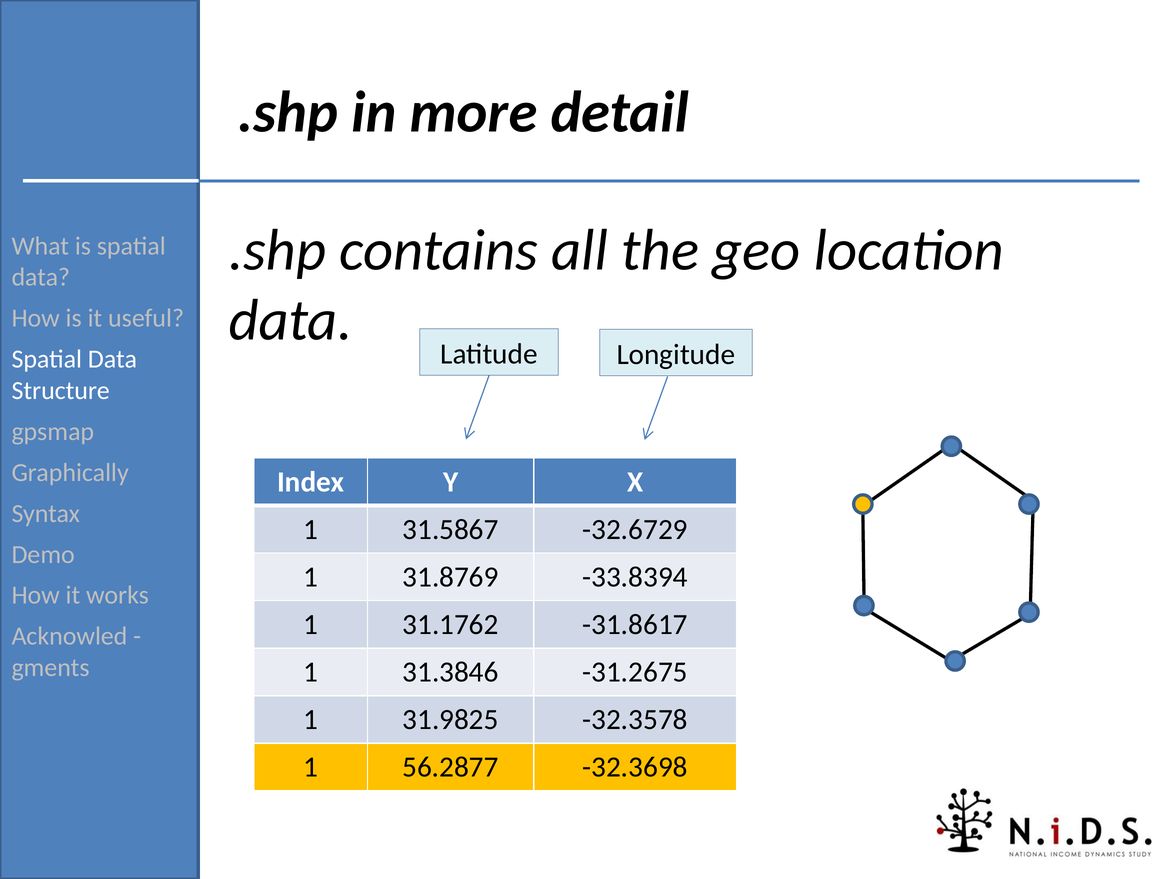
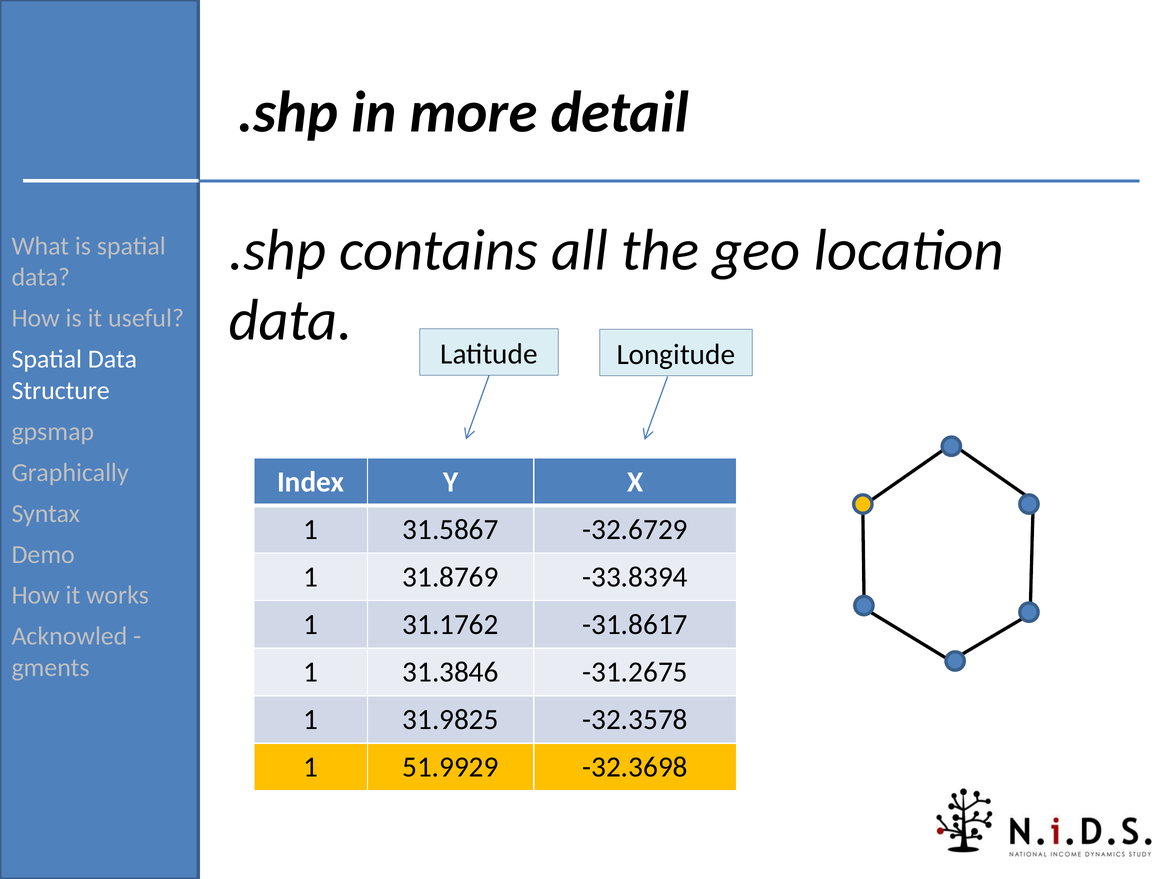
56.2877: 56.2877 -> 51.9929
